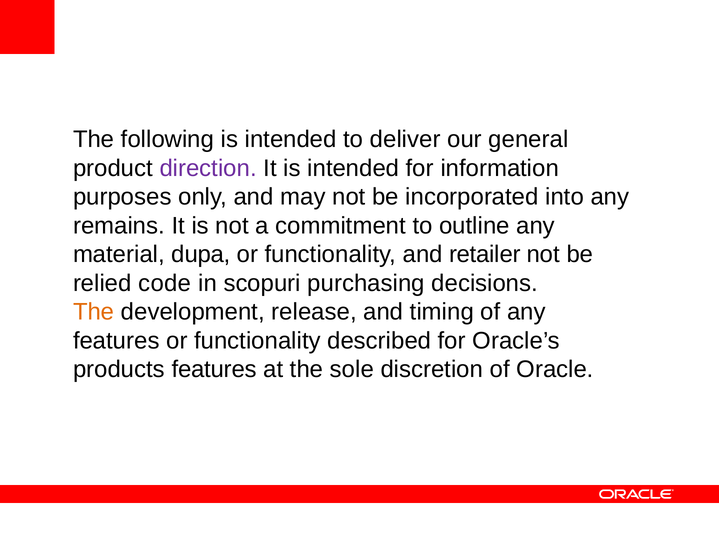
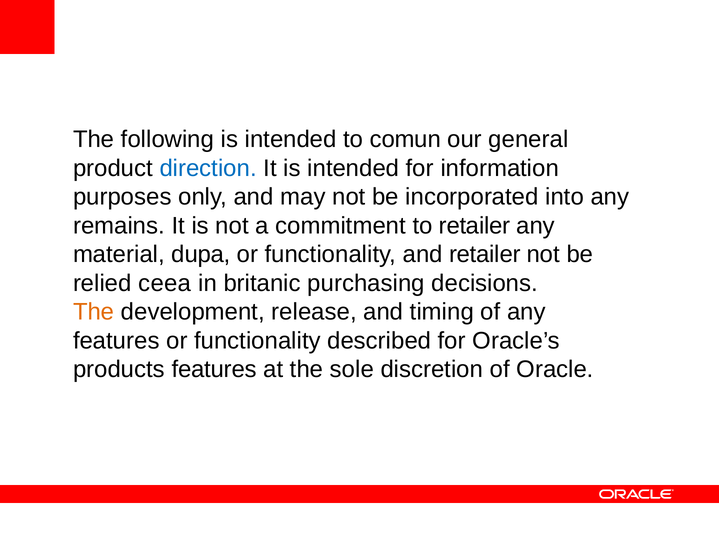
deliver: deliver -> comun
direction colour: purple -> blue
to outline: outline -> retailer
code: code -> ceea
scopuri: scopuri -> britanic
